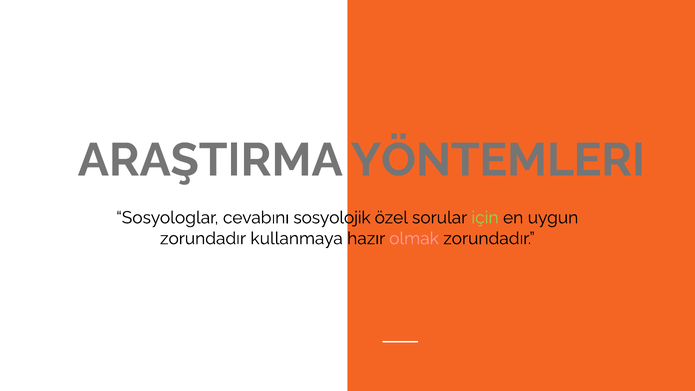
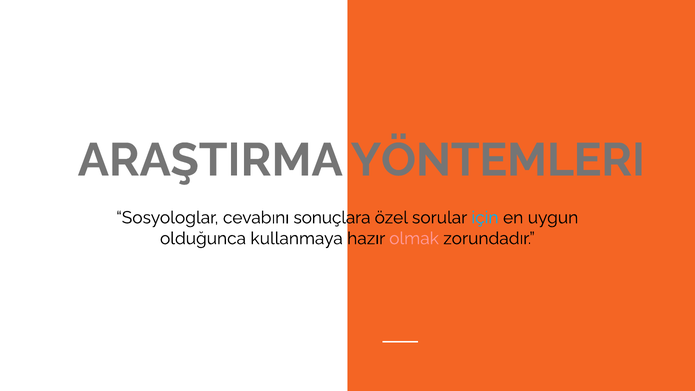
sosyolojik: sosyolojik -> sonuçlara
için colour: light green -> light blue
zorundadır at (203, 238): zorundadır -> olduğunca
